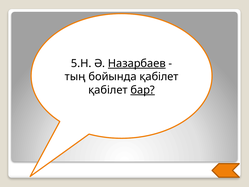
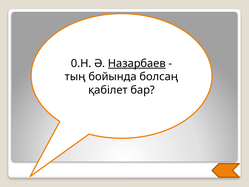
5.Н: 5.Н -> 0.Н
бойында қабілет: қабілет -> болсаң
бар underline: present -> none
